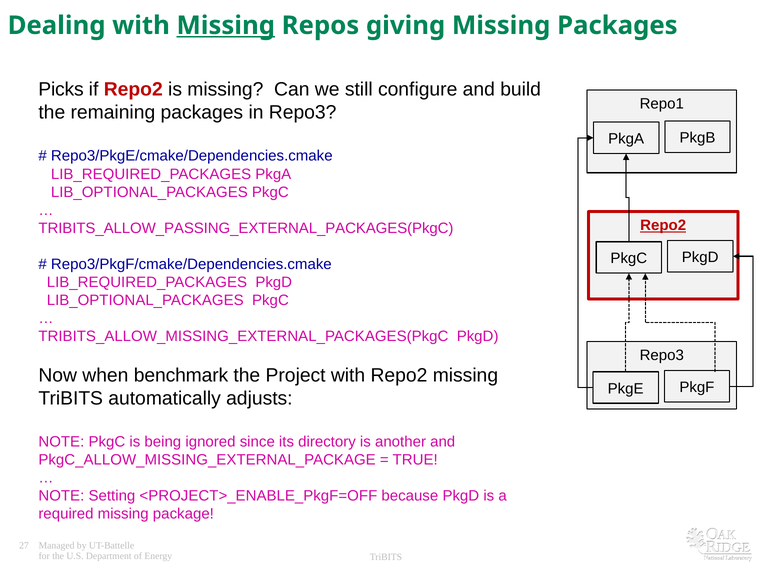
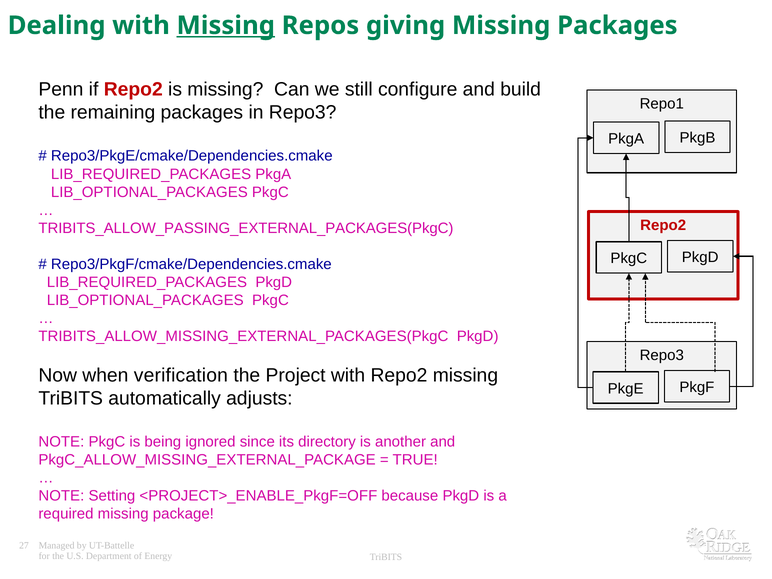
Picks: Picks -> Penn
Repo2 at (663, 225) underline: present -> none
benchmark: benchmark -> verification
